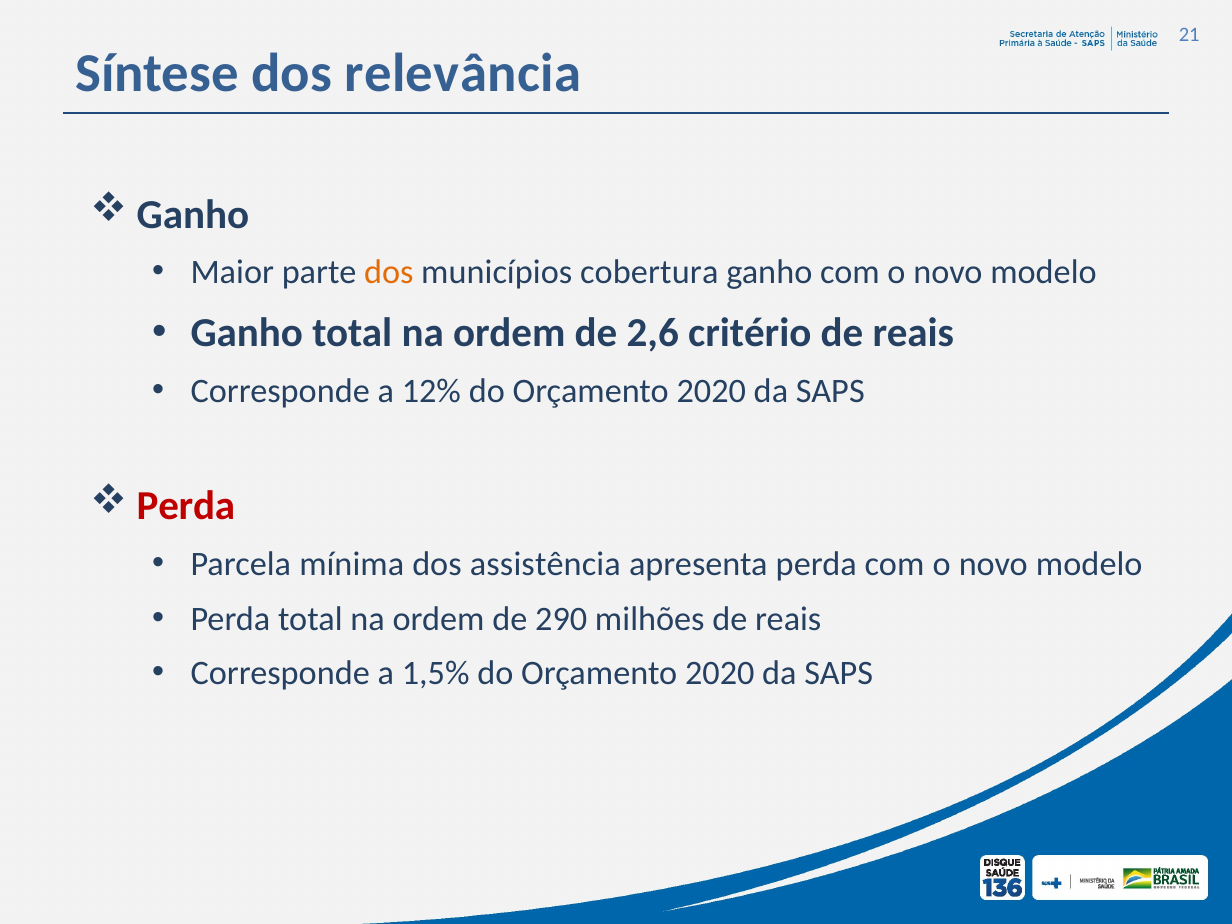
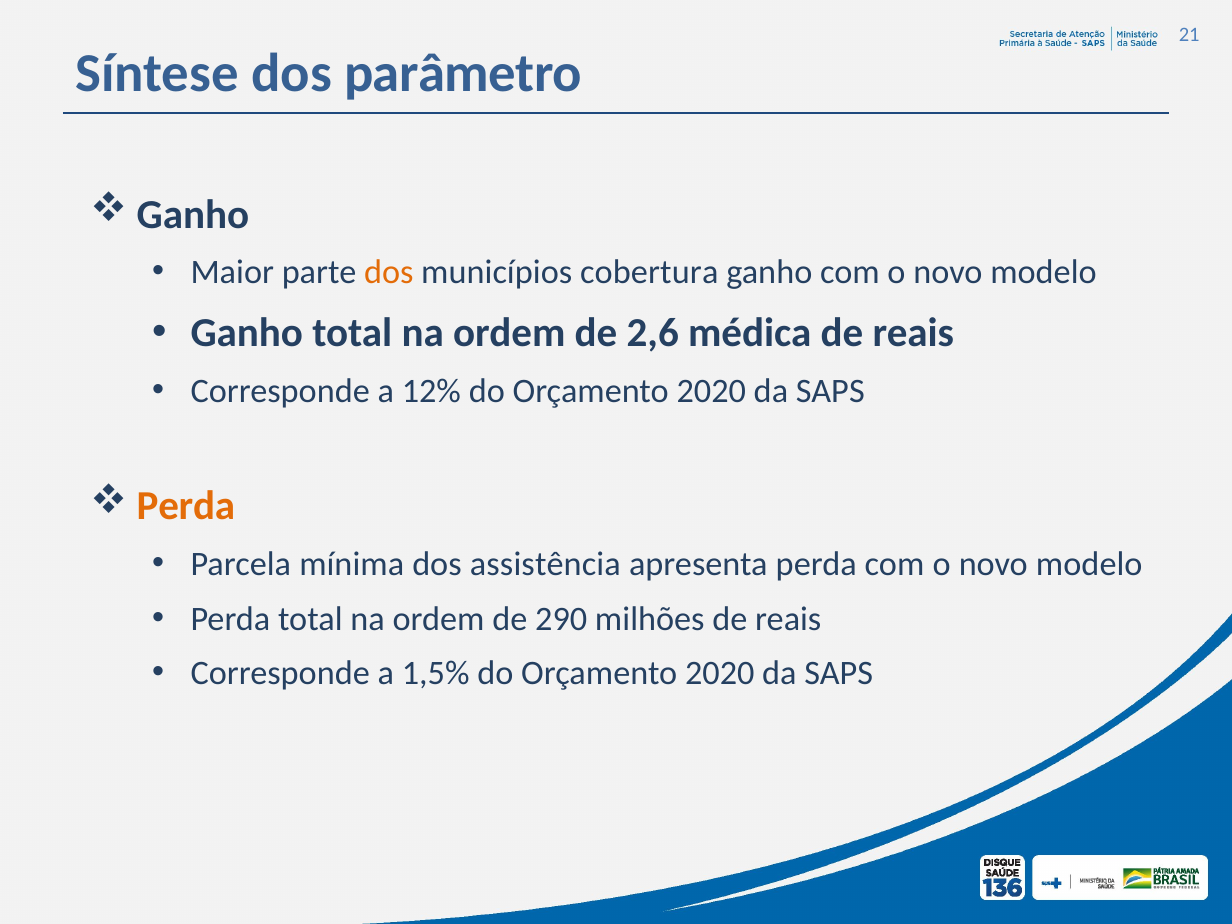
relevância: relevância -> parâmetro
critério: critério -> médica
Perda at (186, 506) colour: red -> orange
